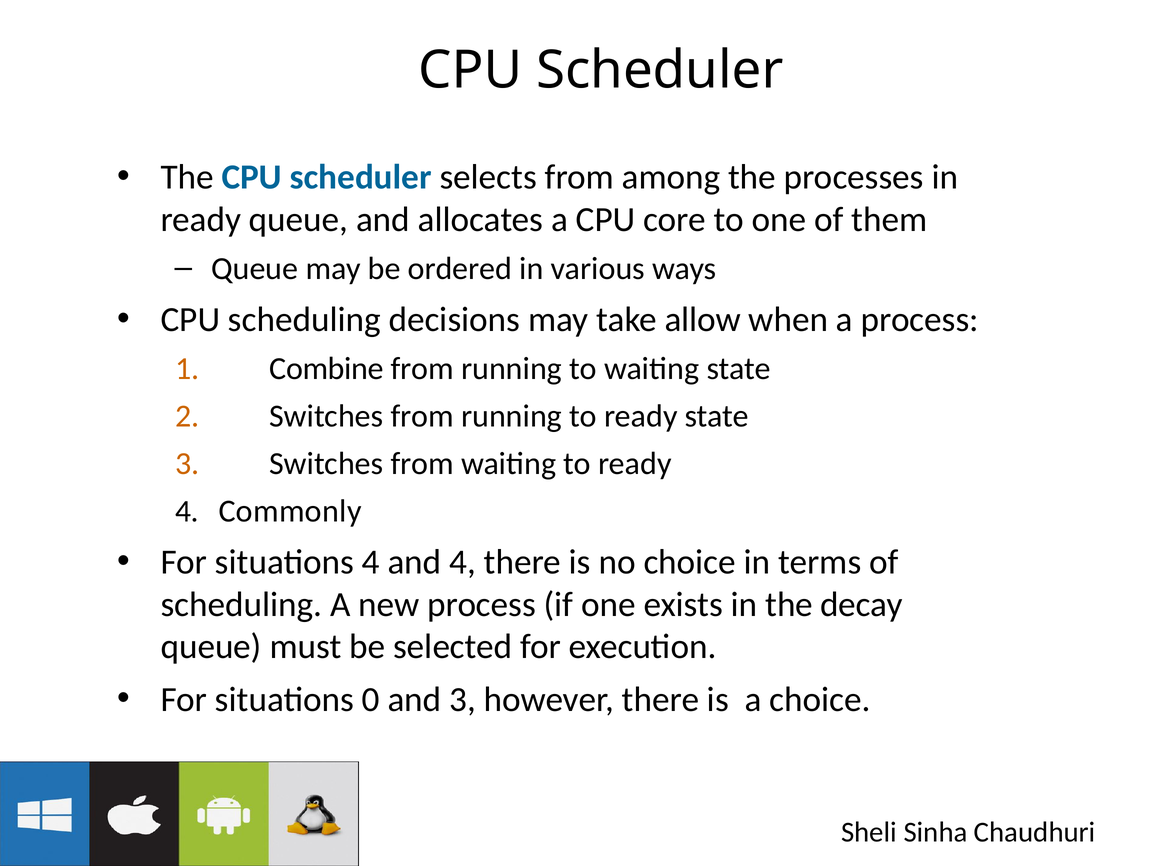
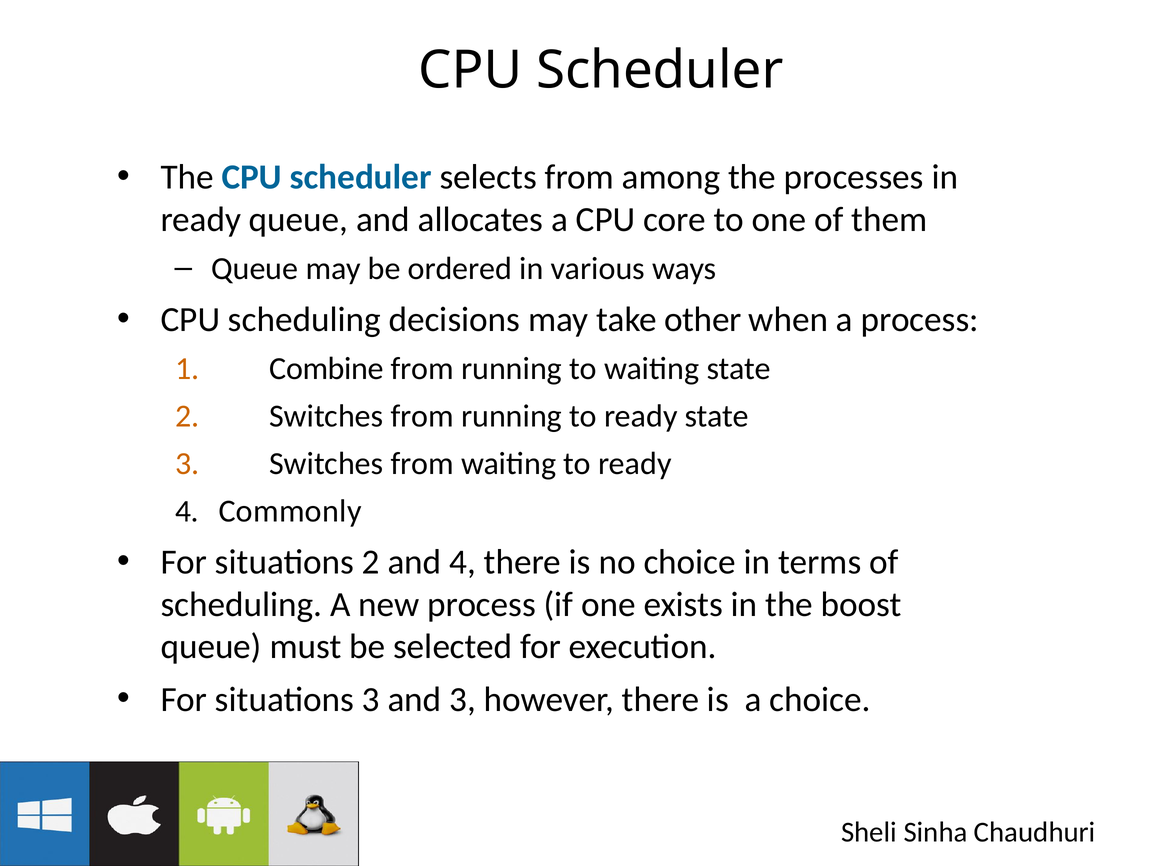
allow: allow -> other
situations 4: 4 -> 2
decay: decay -> boost
situations 0: 0 -> 3
